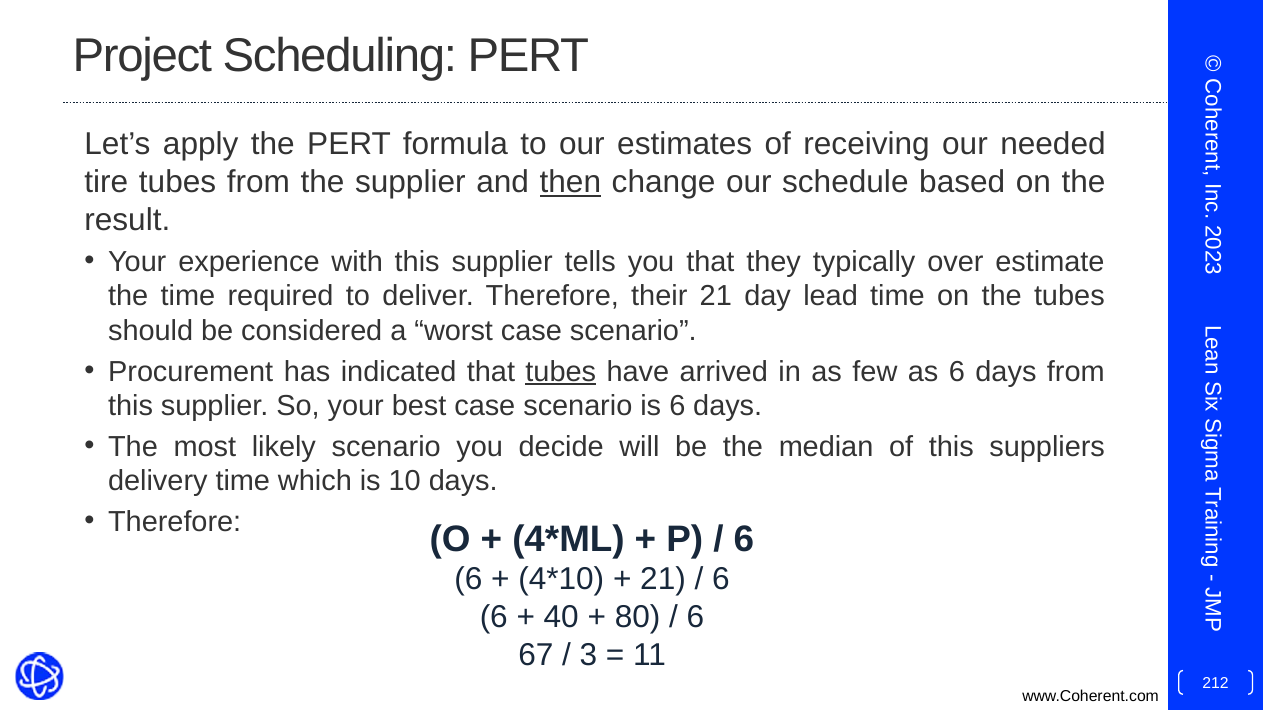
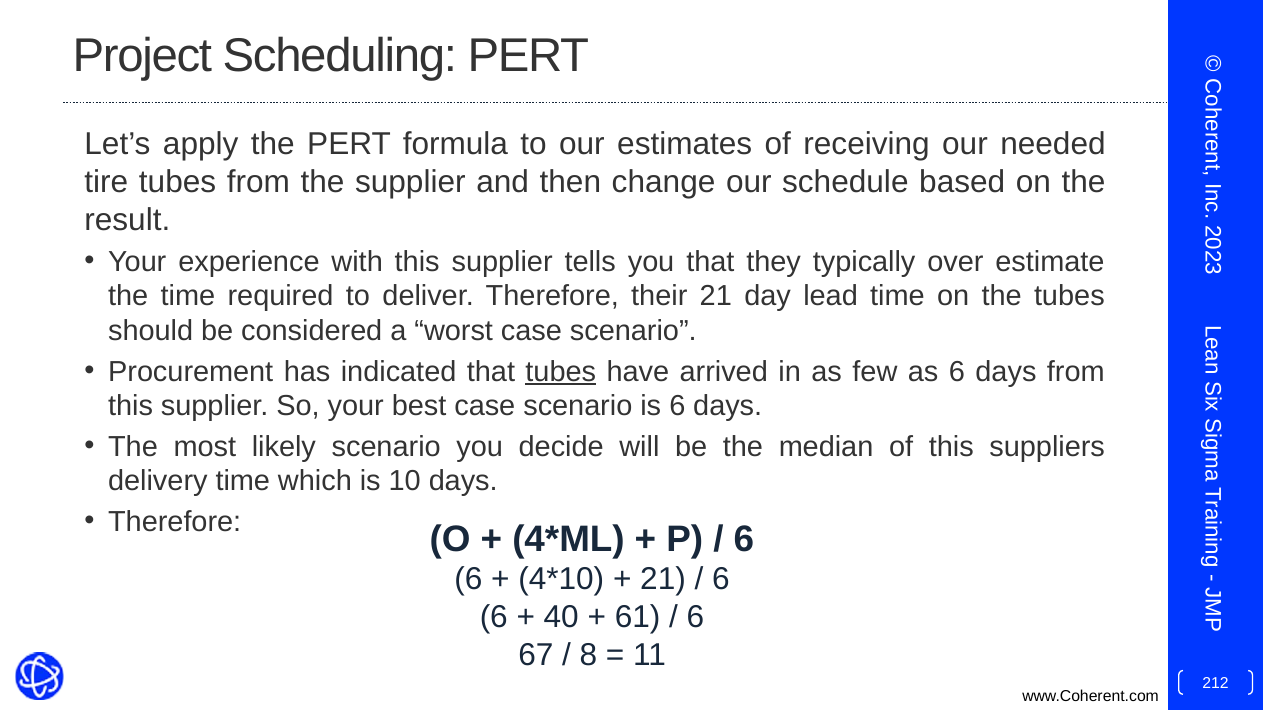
then underline: present -> none
80: 80 -> 61
3 at (588, 656): 3 -> 8
